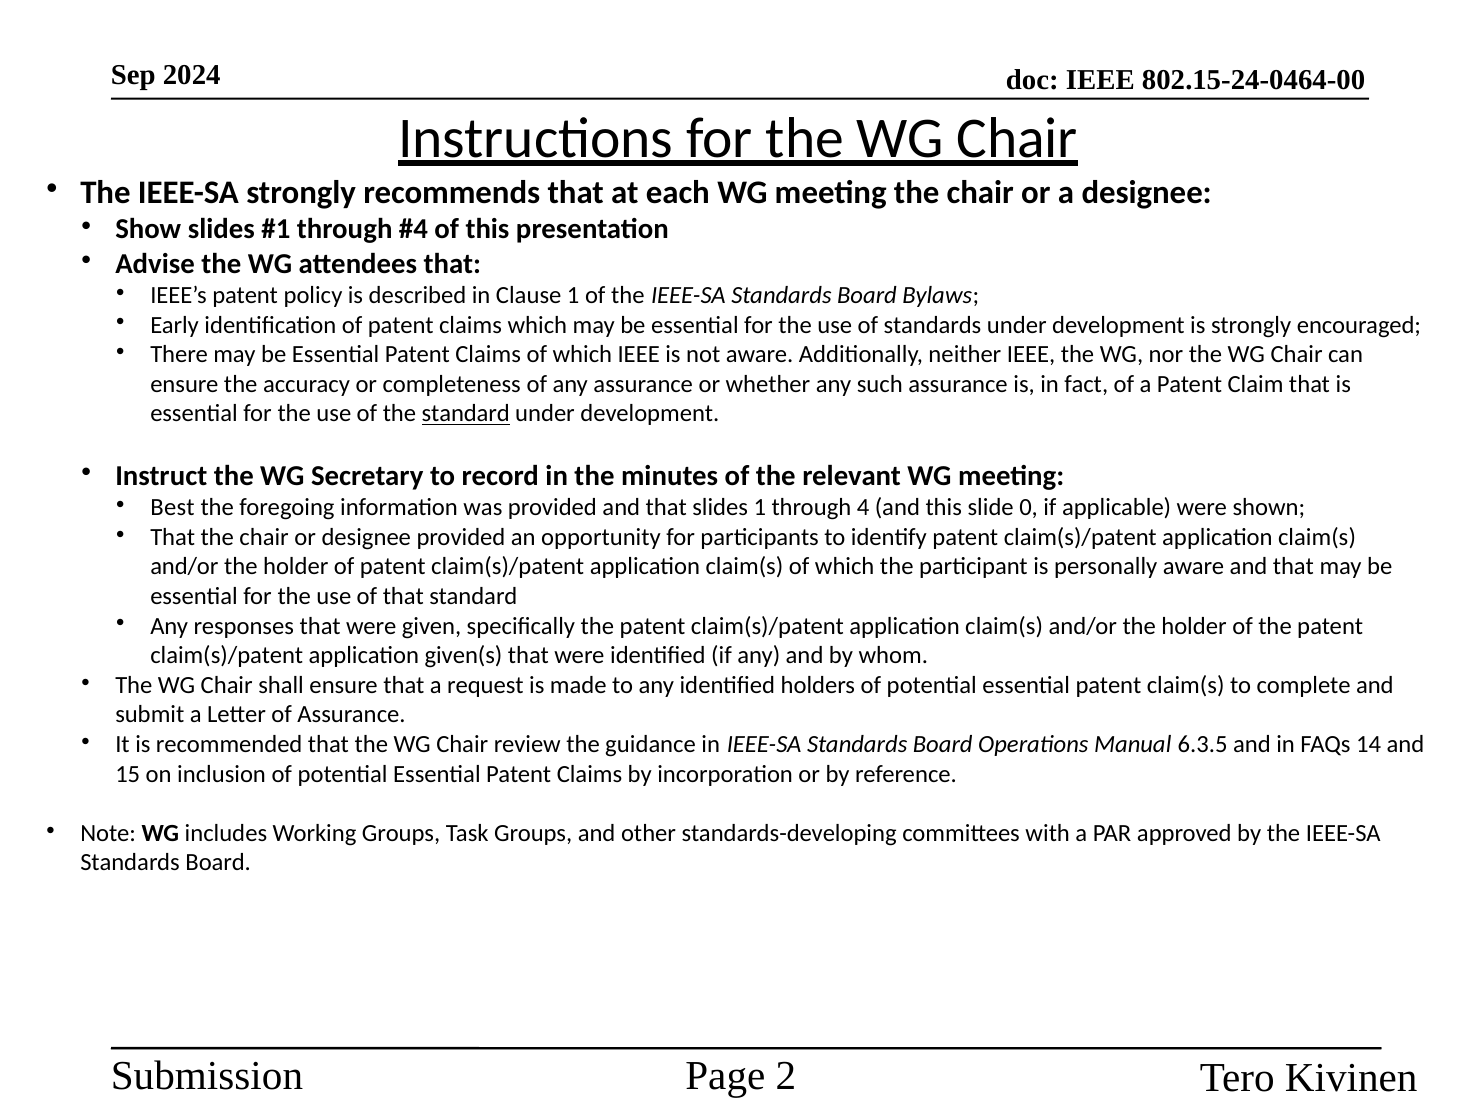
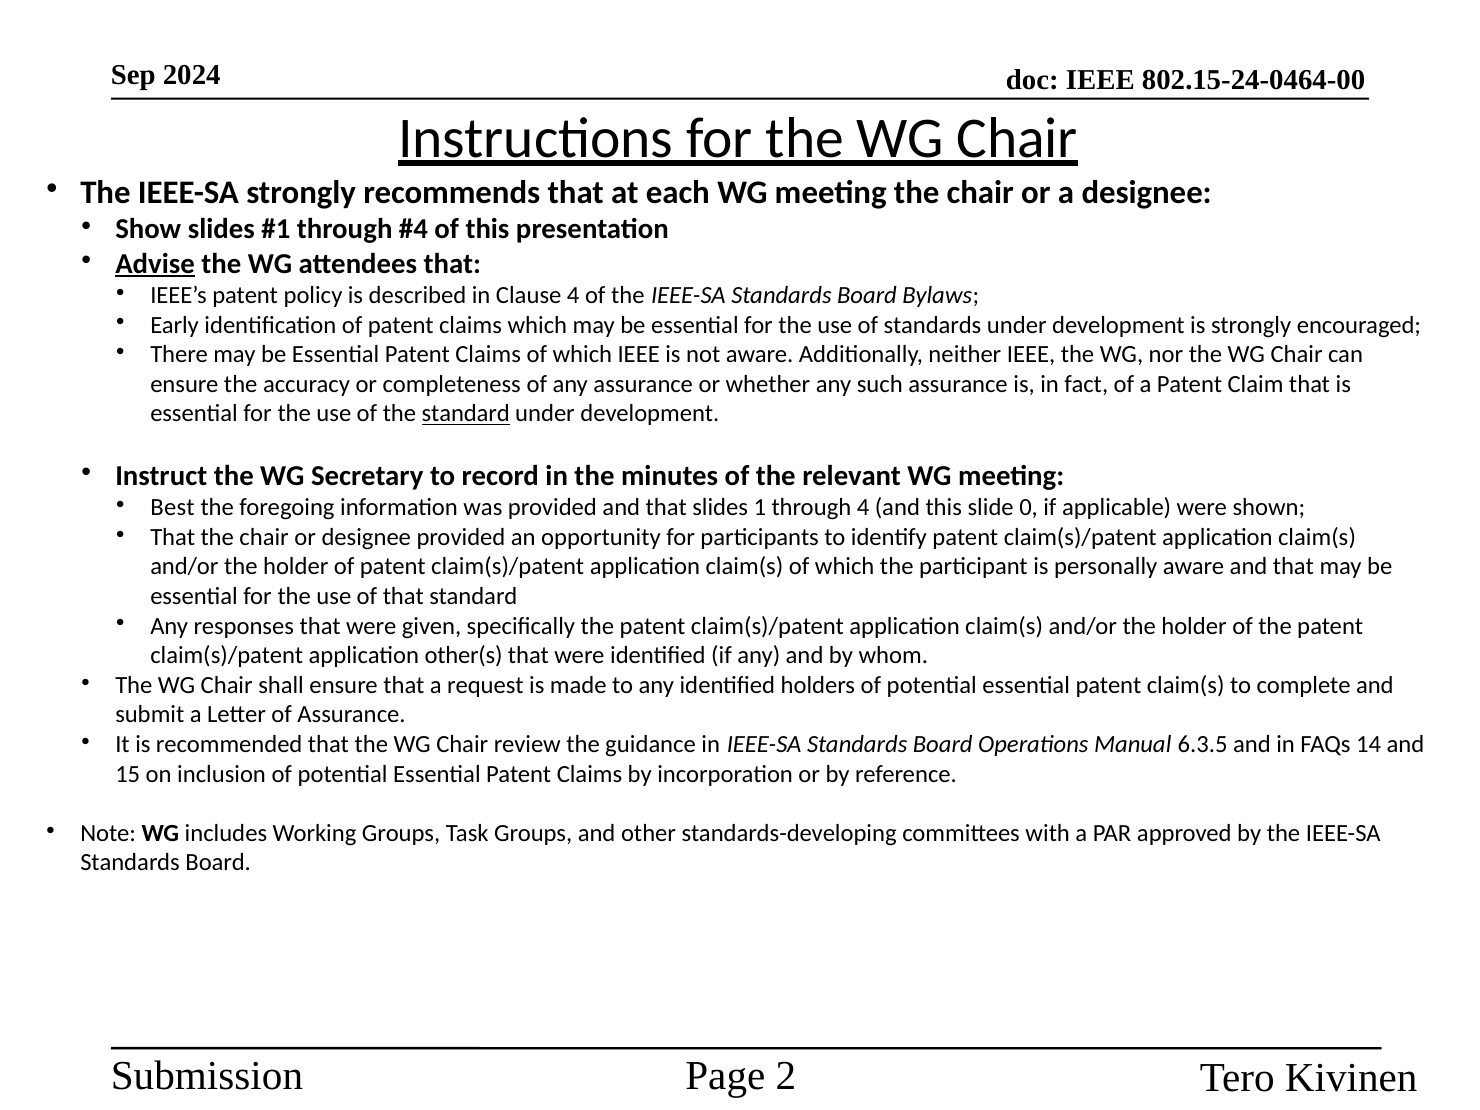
Advise underline: none -> present
Clause 1: 1 -> 4
given(s: given(s -> other(s
